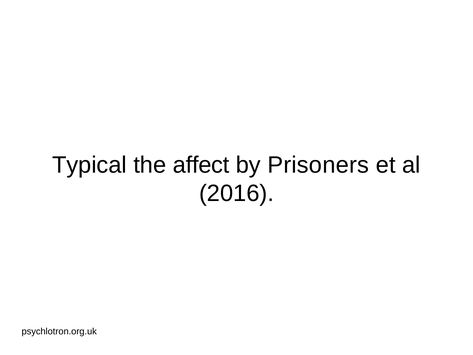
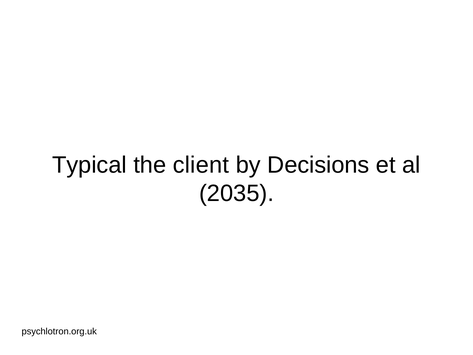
affect: affect -> client
Prisoners: Prisoners -> Decisions
2016: 2016 -> 2035
